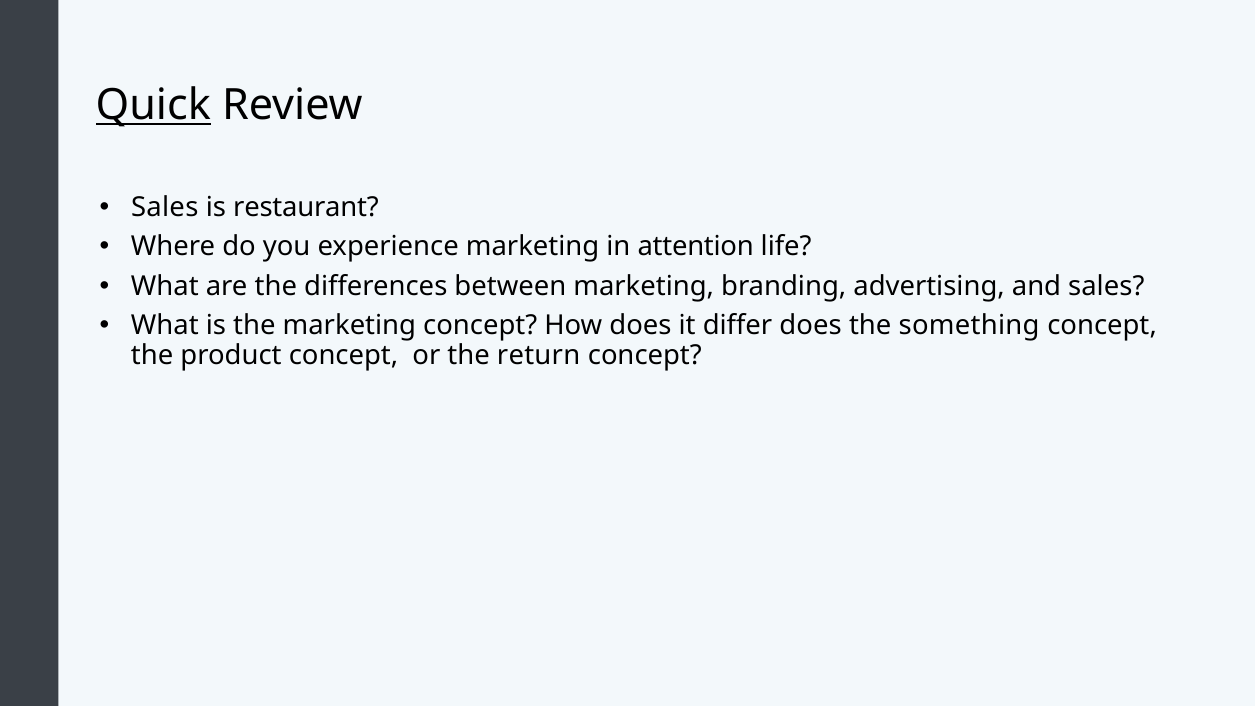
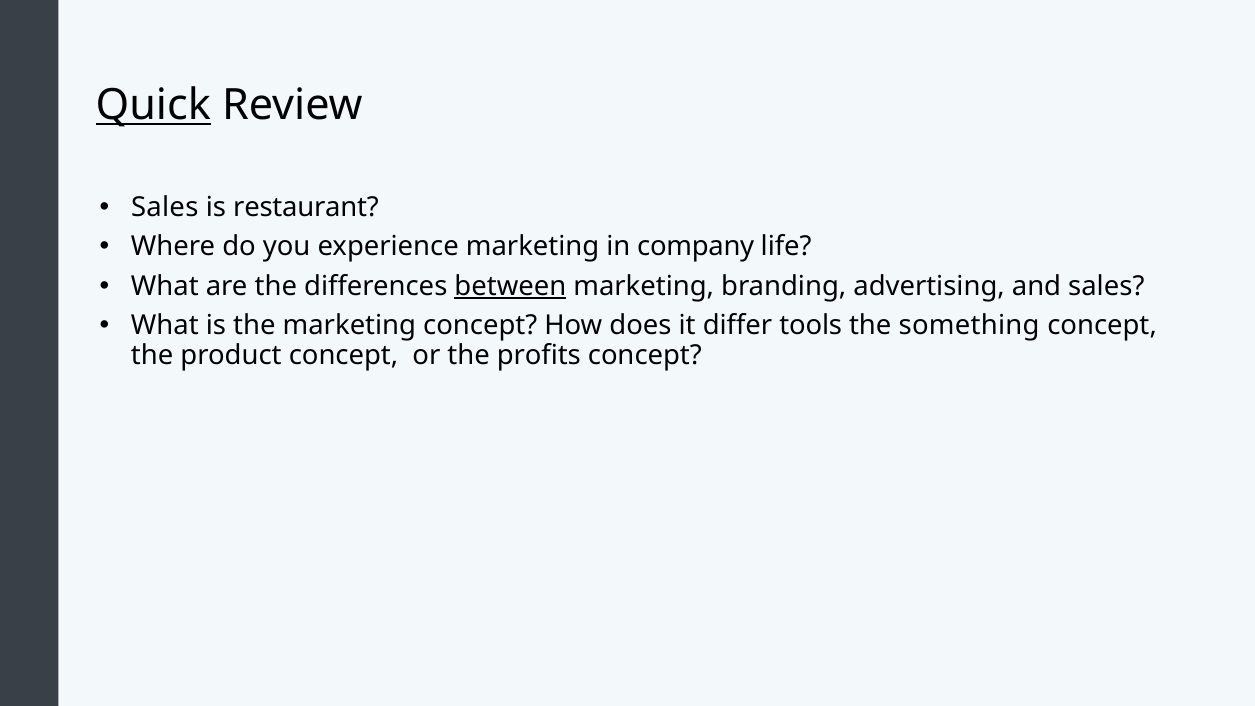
attention: attention -> company
between underline: none -> present
differ does: does -> tools
return: return -> profits
